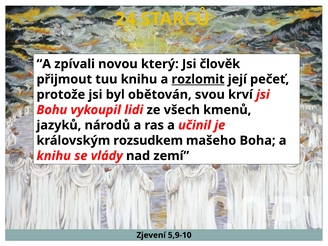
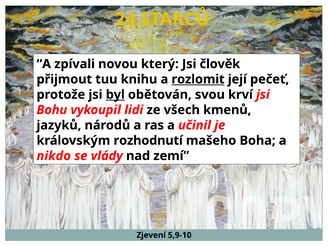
byl underline: none -> present
rozsudkem: rozsudkem -> rozhodnutí
knihu at (54, 156): knihu -> nikdo
